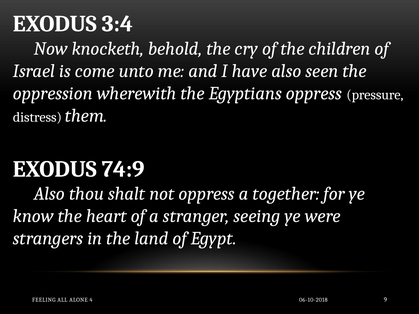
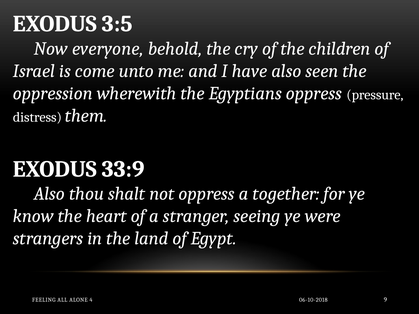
3:4: 3:4 -> 3:5
knocketh: knocketh -> everyone
74:9: 74:9 -> 33:9
